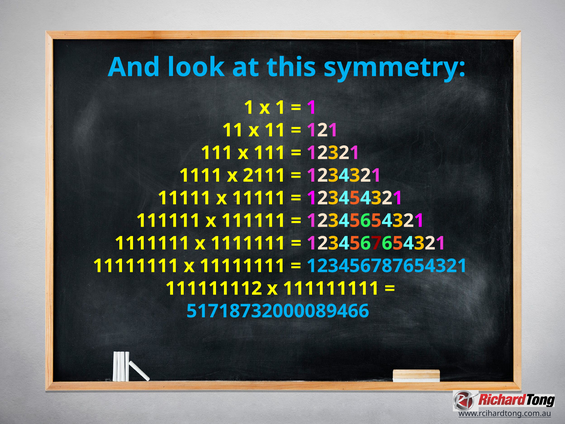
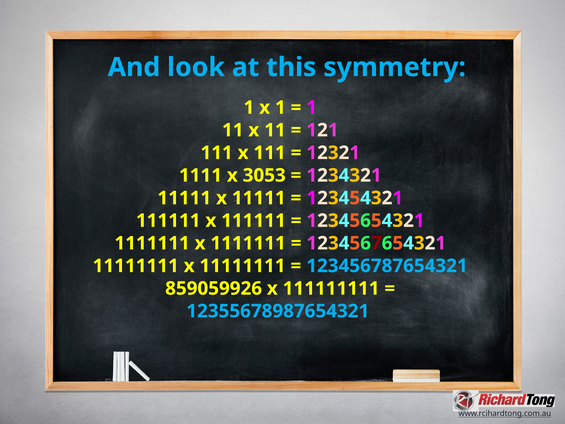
2111: 2111 -> 3053
111111112: 111111112 -> 859059926
51718732000089466: 51718732000089466 -> 12355678987654321
